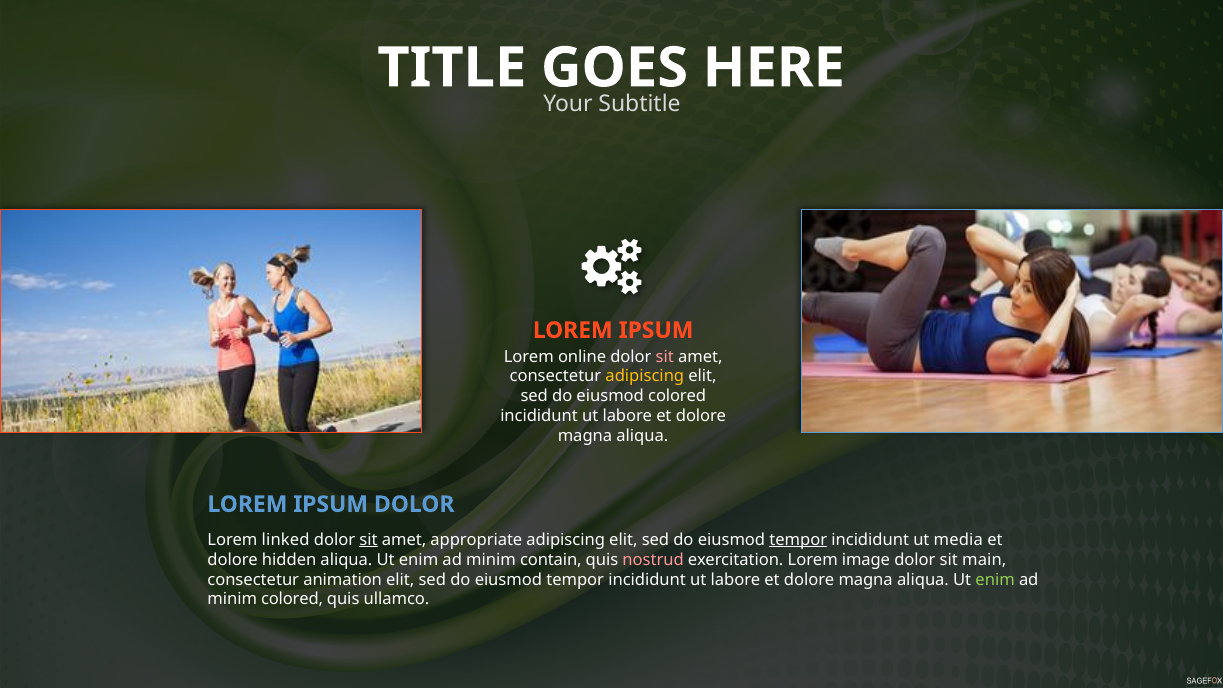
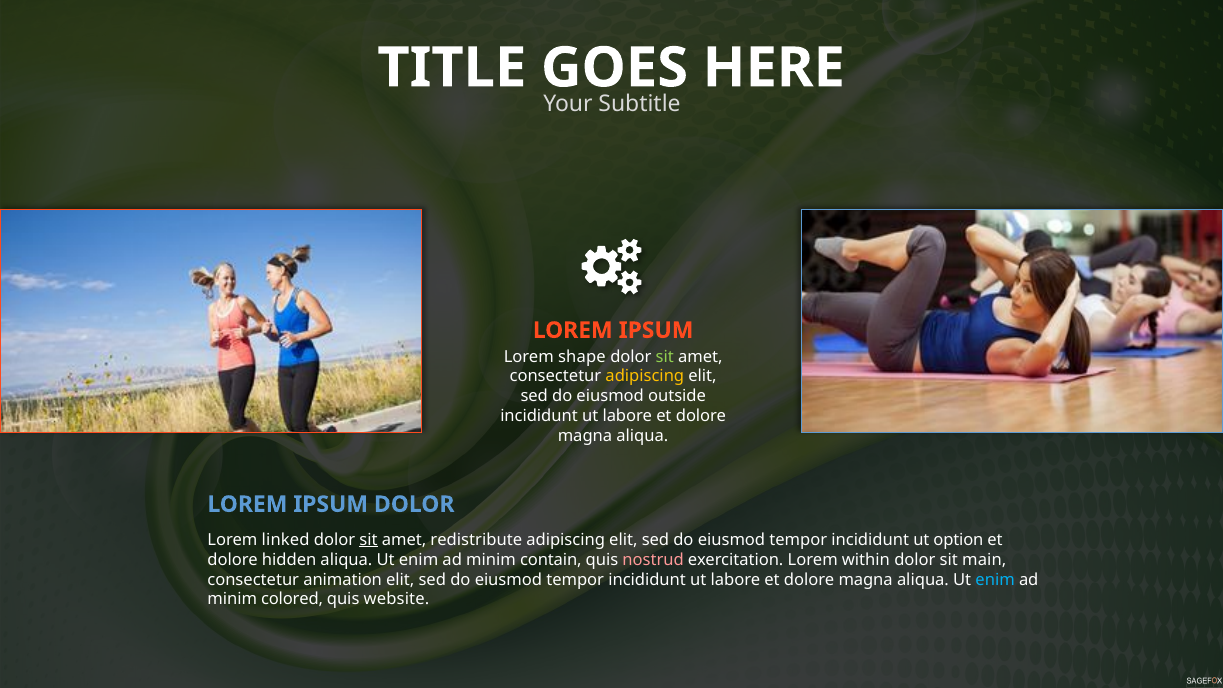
online: online -> shape
sit at (665, 357) colour: pink -> light green
eiusmod colored: colored -> outside
appropriate: appropriate -> redistribute
tempor at (798, 540) underline: present -> none
media: media -> option
image: image -> within
enim at (995, 580) colour: light green -> light blue
ullamco: ullamco -> website
